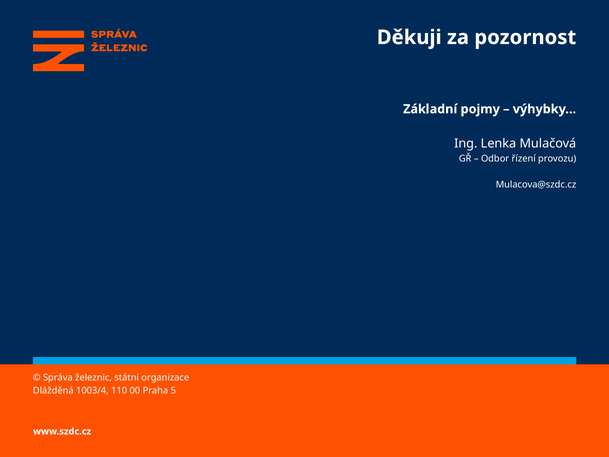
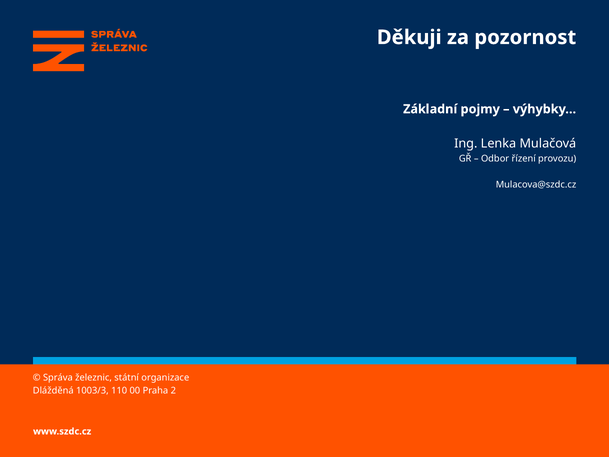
1003/4: 1003/4 -> 1003/3
5: 5 -> 2
